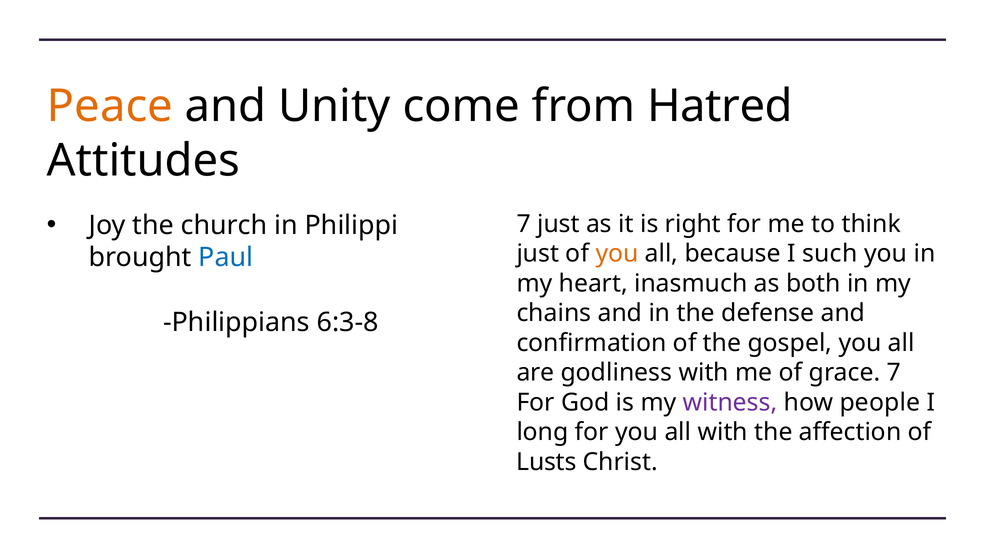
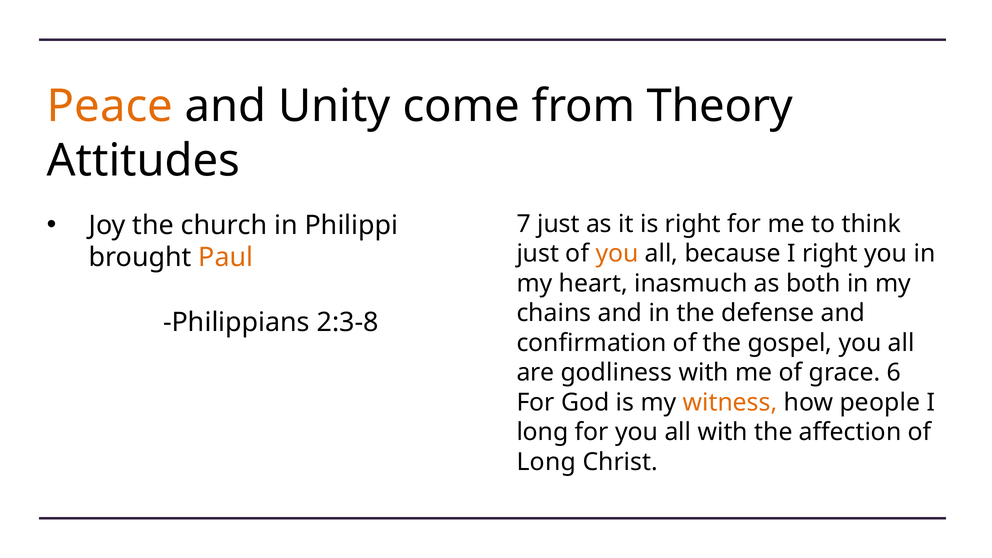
Hatred: Hatred -> Theory
I such: such -> right
Paul colour: blue -> orange
6:3-8: 6:3-8 -> 2:3-8
grace 7: 7 -> 6
witness colour: purple -> orange
Lusts at (547, 462): Lusts -> Long
